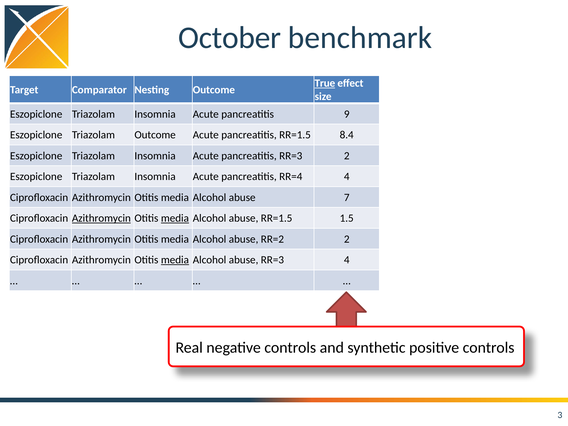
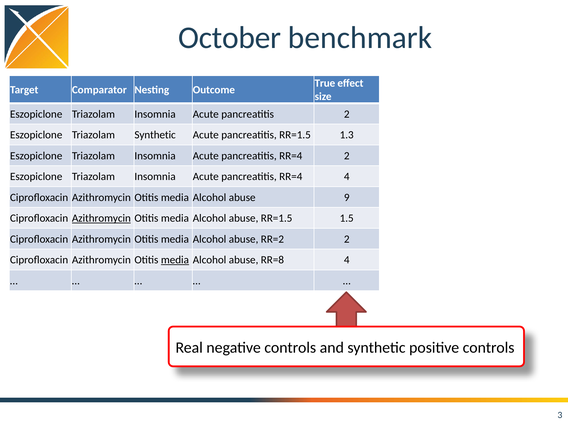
True underline: present -> none
pancreatitis 9: 9 -> 2
Triazolam Outcome: Outcome -> Synthetic
8.4: 8.4 -> 1.3
RR=3 at (291, 156): RR=3 -> RR=4
7: 7 -> 9
media at (175, 218) underline: present -> none
abuse RR=3: RR=3 -> RR=8
